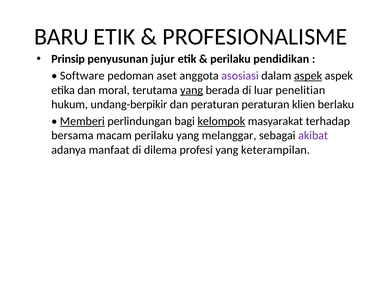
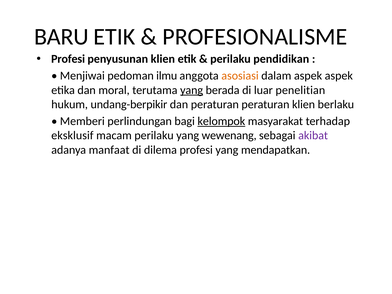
Prinsip at (68, 59): Prinsip -> Profesi
penyusunan jujur: jujur -> klien
Software: Software -> Menjiwai
aset: aset -> ilmu
asosiasi colour: purple -> orange
aspek at (308, 76) underline: present -> none
Memberi underline: present -> none
bersama: bersama -> eksklusif
melanggar: melanggar -> wewenang
keterampilan: keterampilan -> mendapatkan
